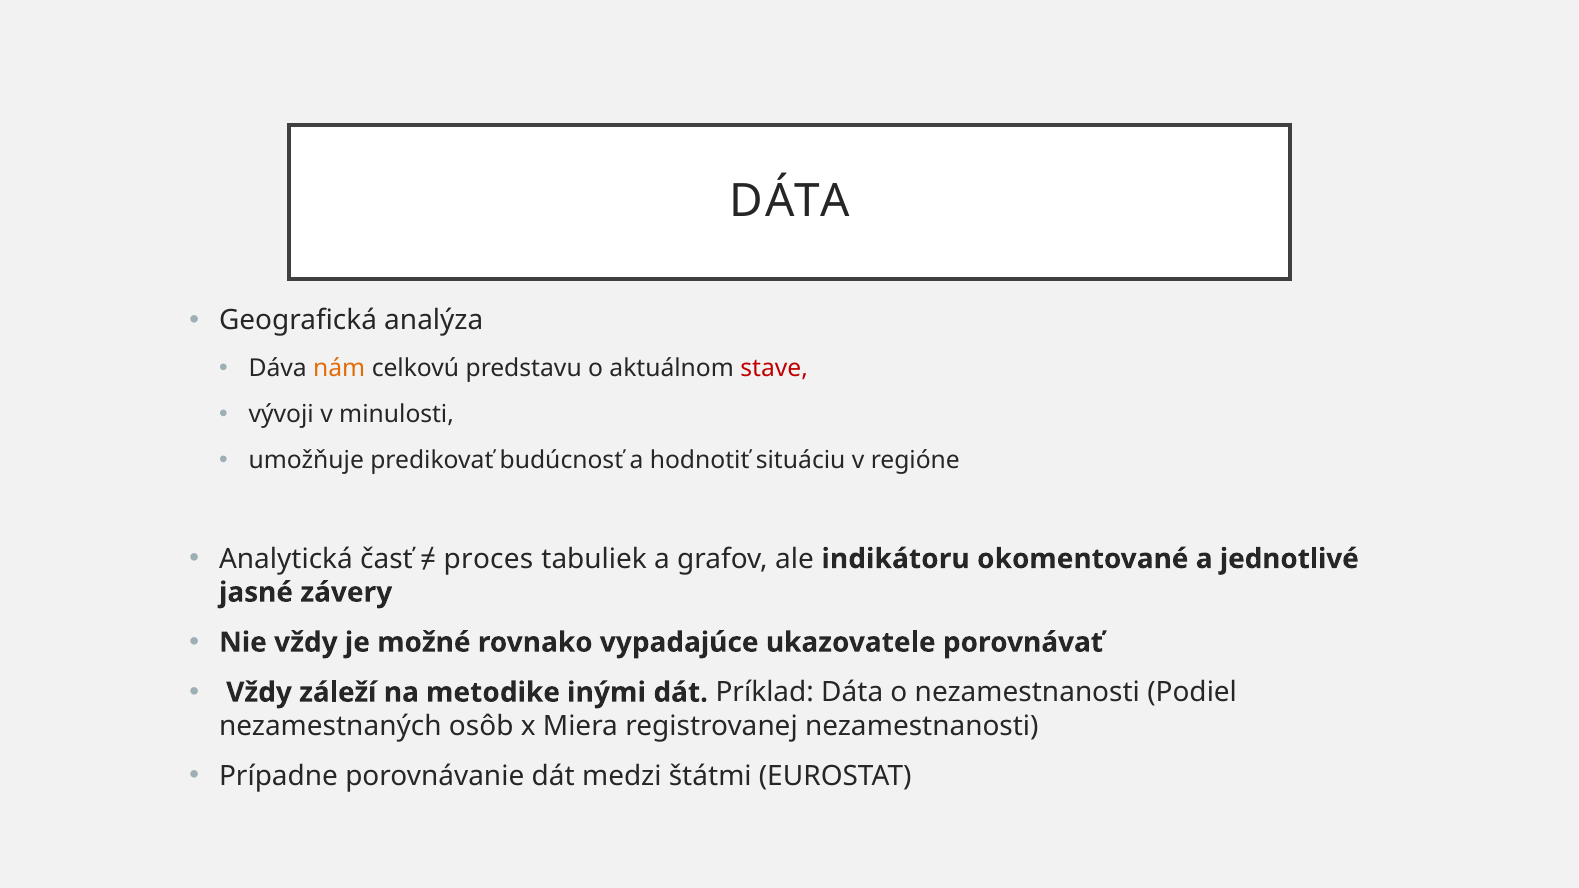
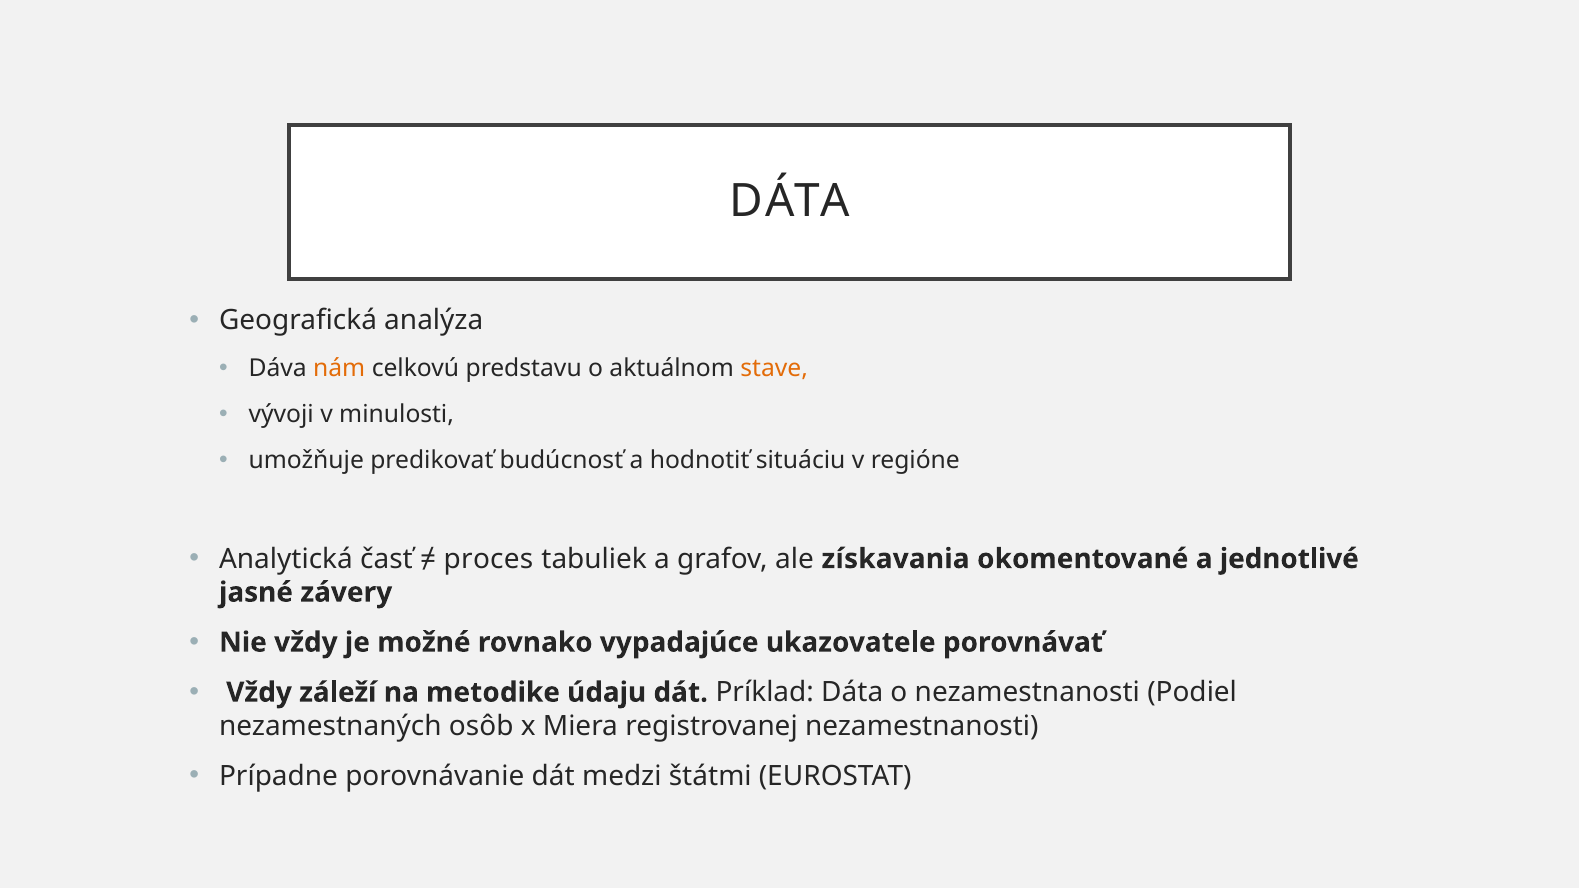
stave colour: red -> orange
indikátoru: indikátoru -> získavania
inými: inými -> údaju
